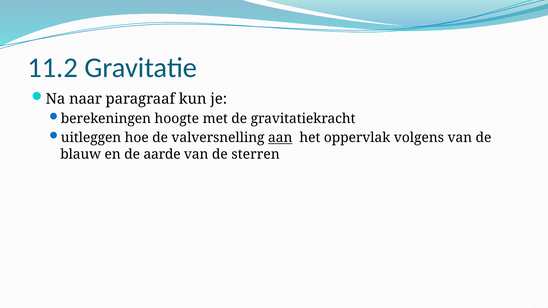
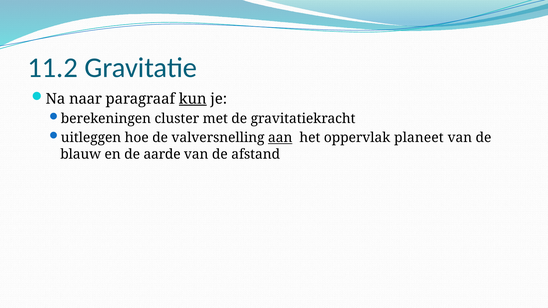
kun underline: none -> present
hoogte: hoogte -> cluster
volgens: volgens -> planeet
sterren: sterren -> afstand
